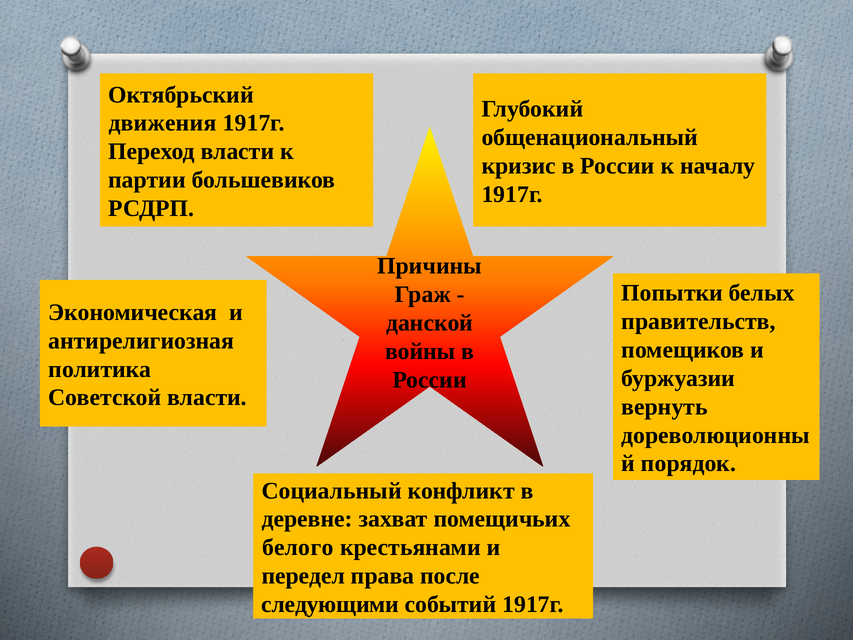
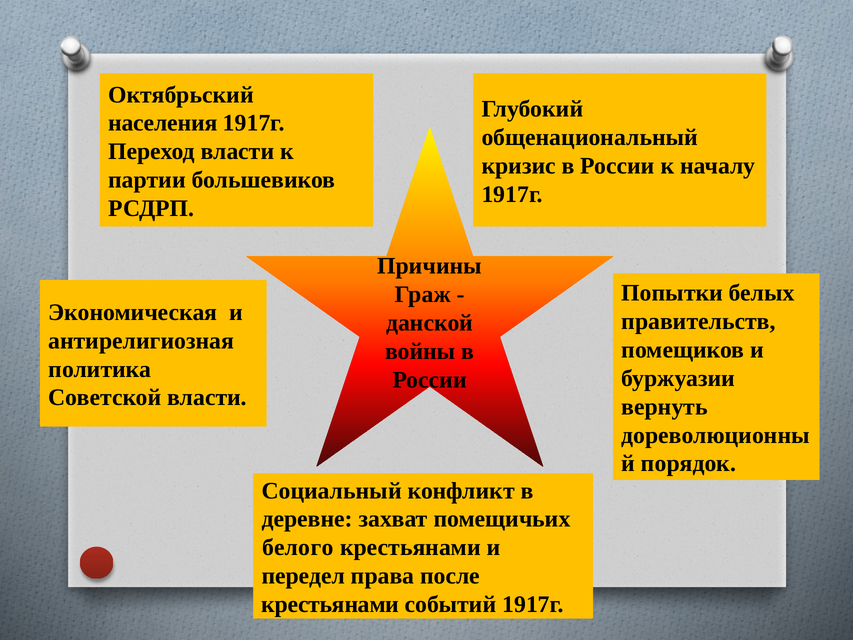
движения: движения -> населения
следующими at (330, 604): следующими -> крестьянами
